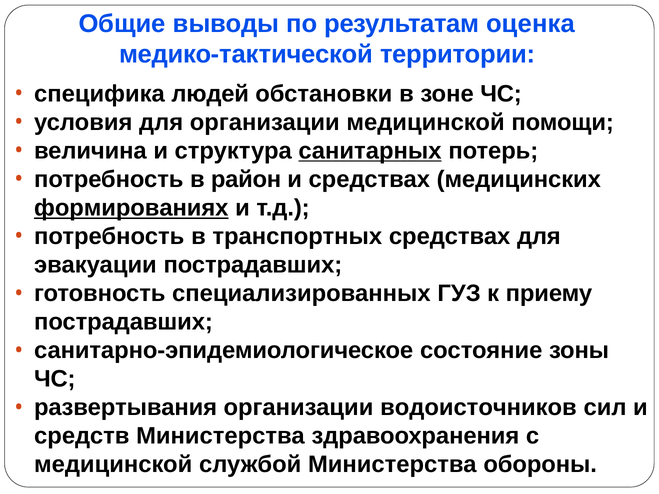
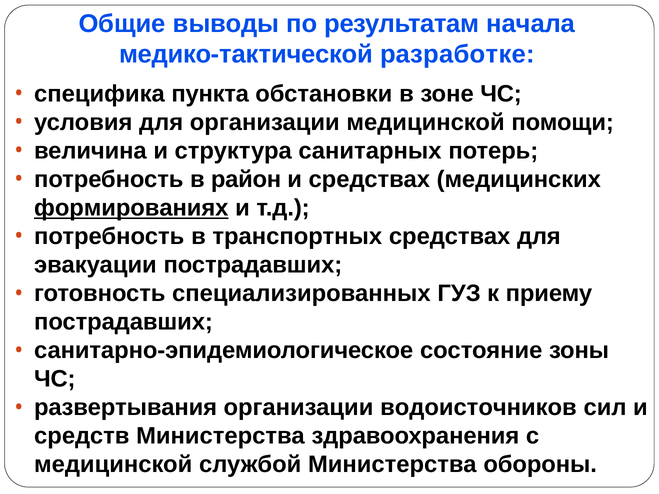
оценка: оценка -> начала
территории: территории -> разработке
людей: людей -> пункта
санитарных underline: present -> none
